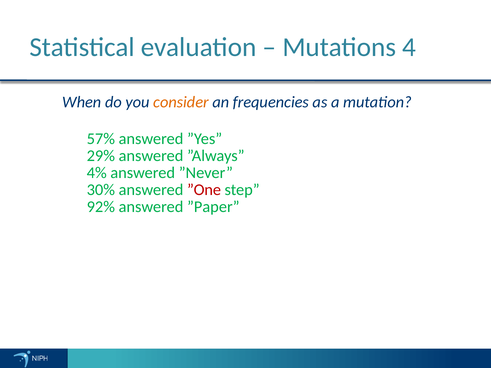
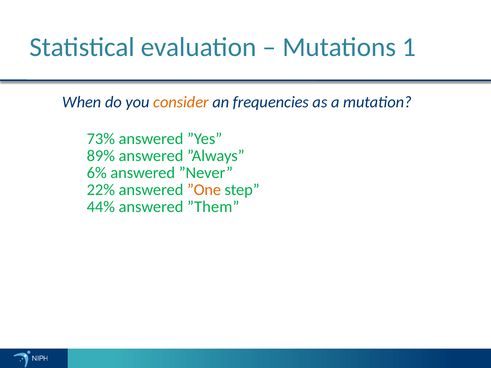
4: 4 -> 1
57%: 57% -> 73%
29%: 29% -> 89%
4%: 4% -> 6%
30%: 30% -> 22%
”One colour: red -> orange
92%: 92% -> 44%
”Paper: ”Paper -> ”Them
